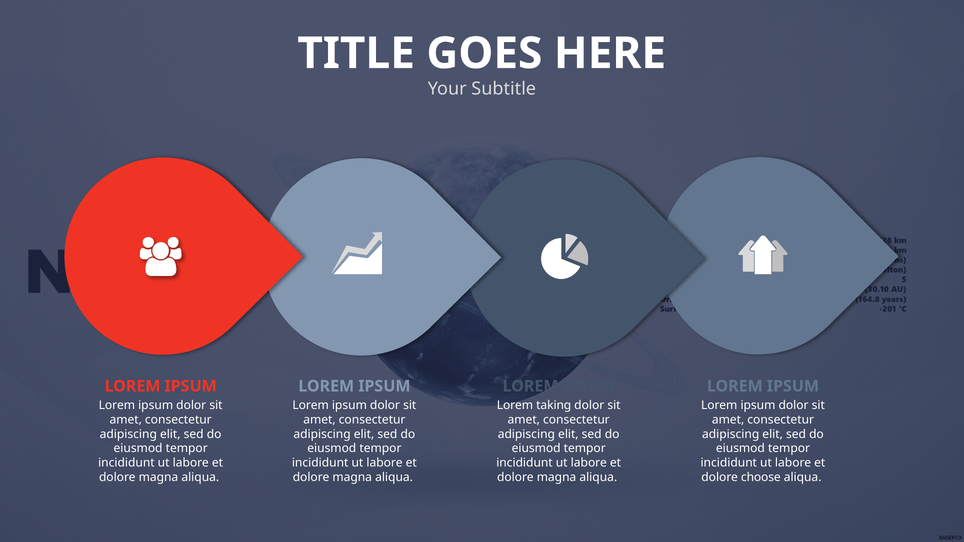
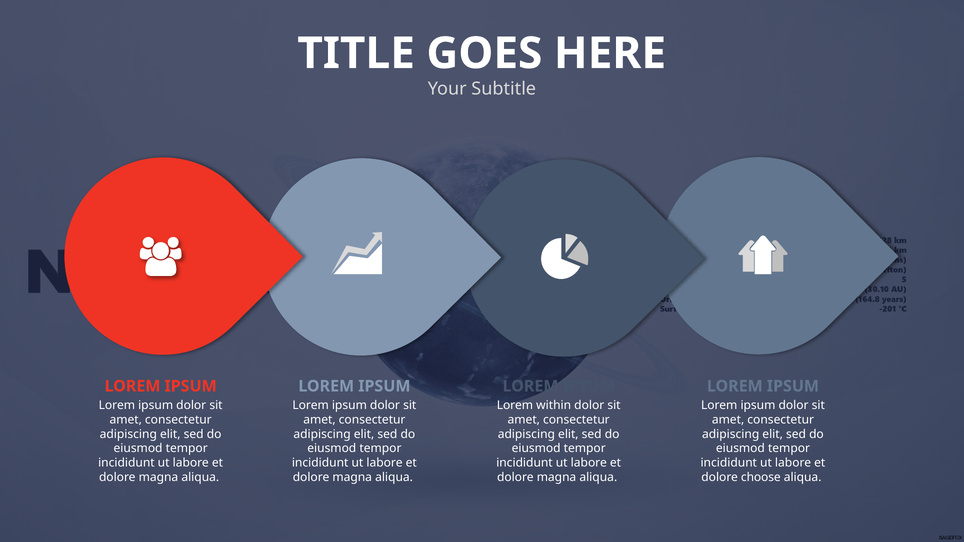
taking: taking -> within
